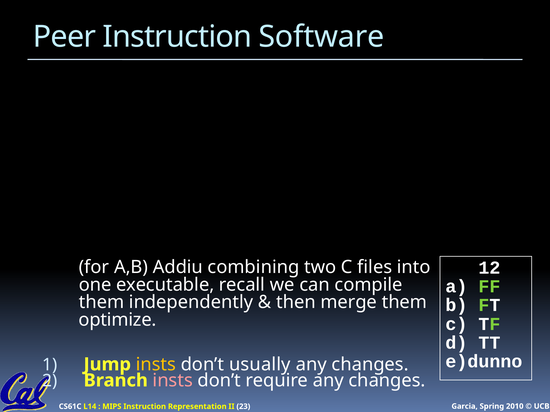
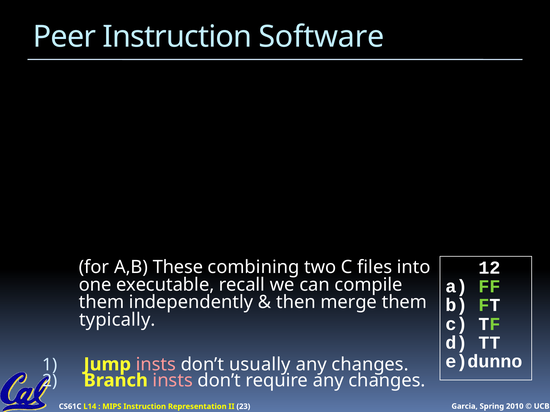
Addiu: Addiu -> These
optimize: optimize -> typically
insts at (156, 365) colour: yellow -> pink
